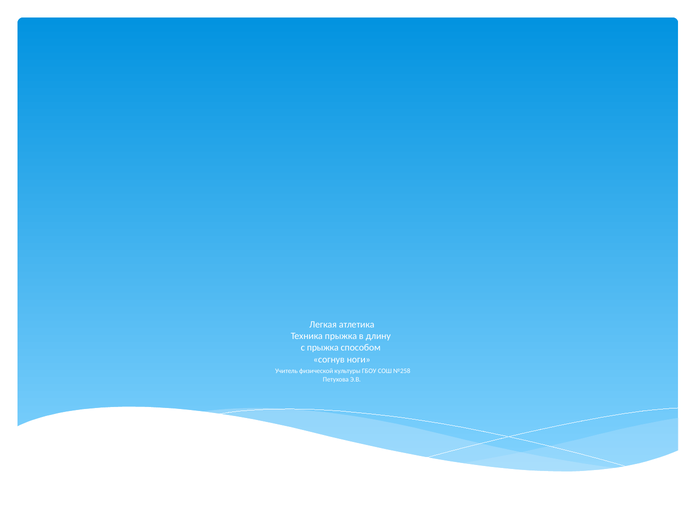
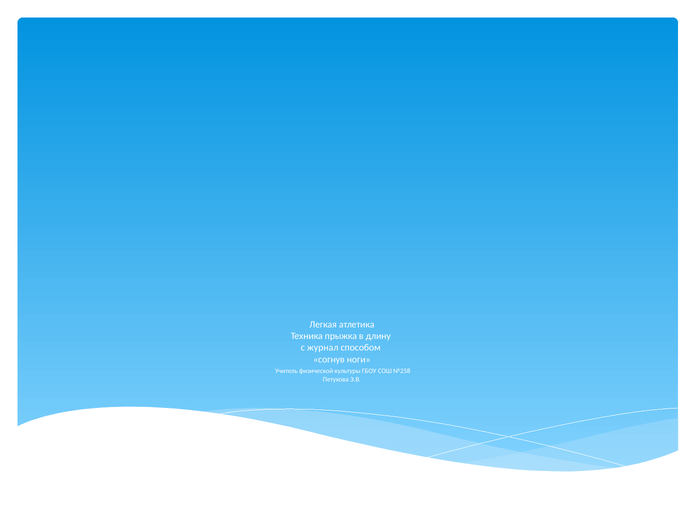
с прыжка: прыжка -> журнал
